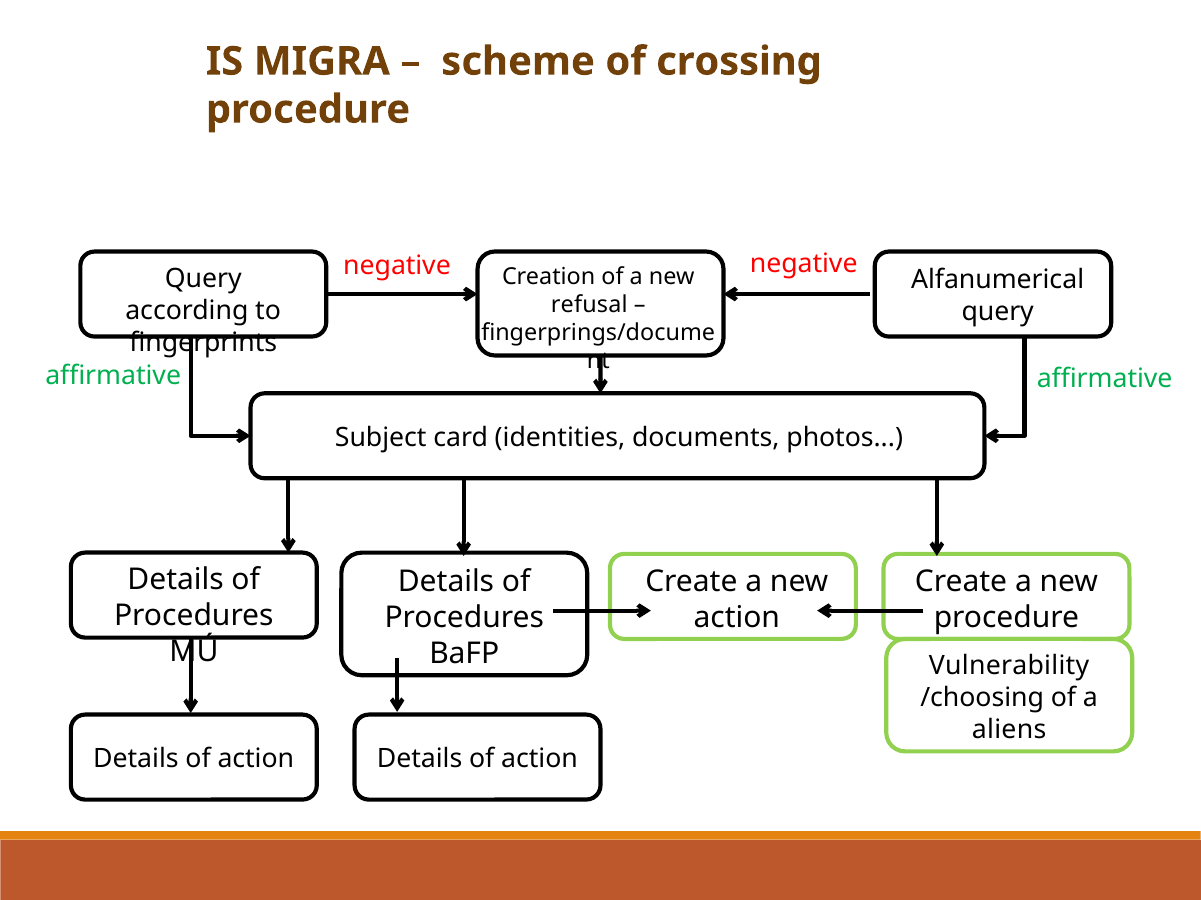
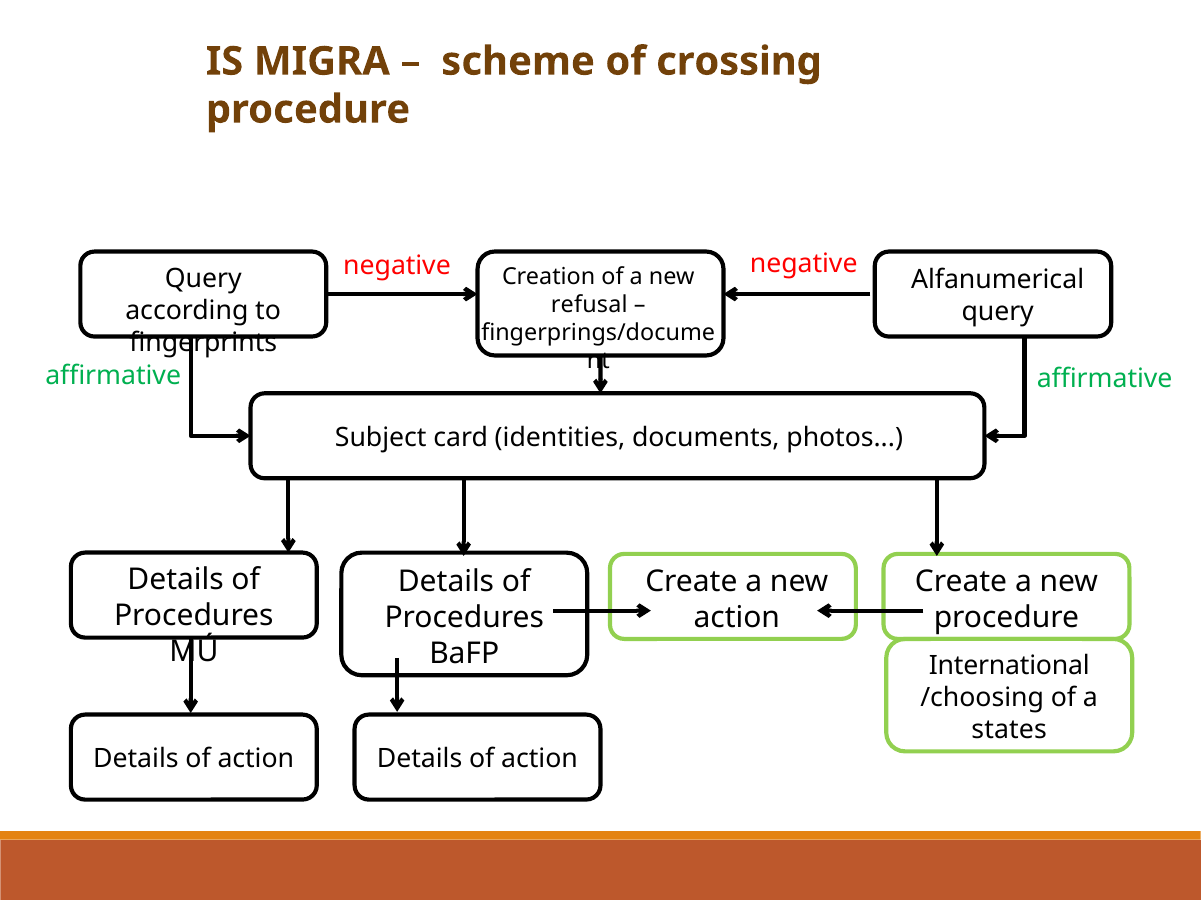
Vulnerability: Vulnerability -> International
aliens: aliens -> states
